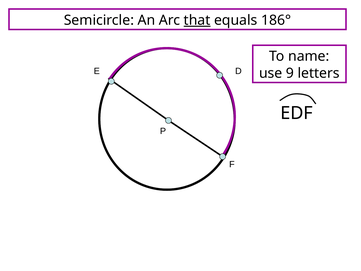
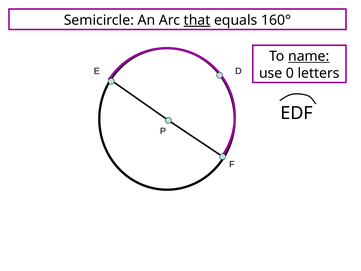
186°: 186° -> 160°
name underline: none -> present
9: 9 -> 0
